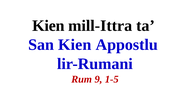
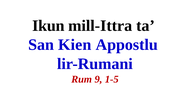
Kien at (48, 26): Kien -> Ikun
